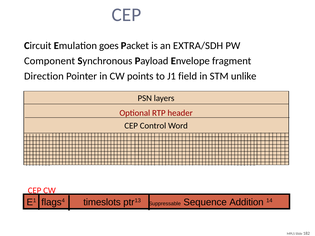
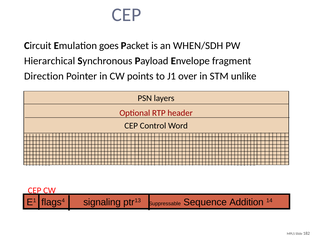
EXTRA/SDH: EXTRA/SDH -> WHEN/SDH
Component: Component -> Hierarchical
field: field -> over
timeslots: timeslots -> signaling
